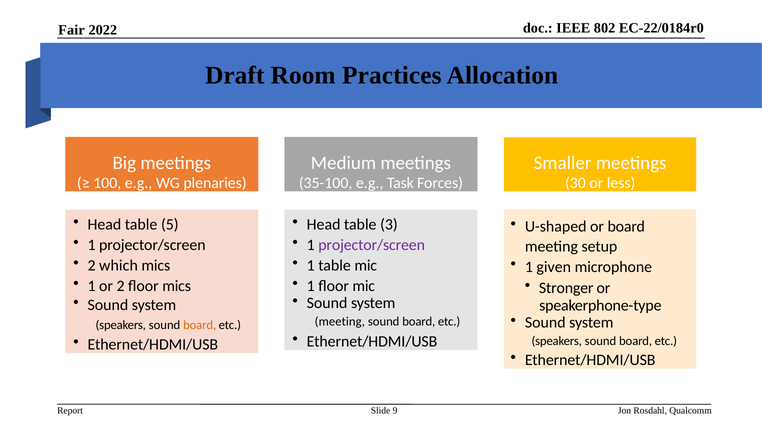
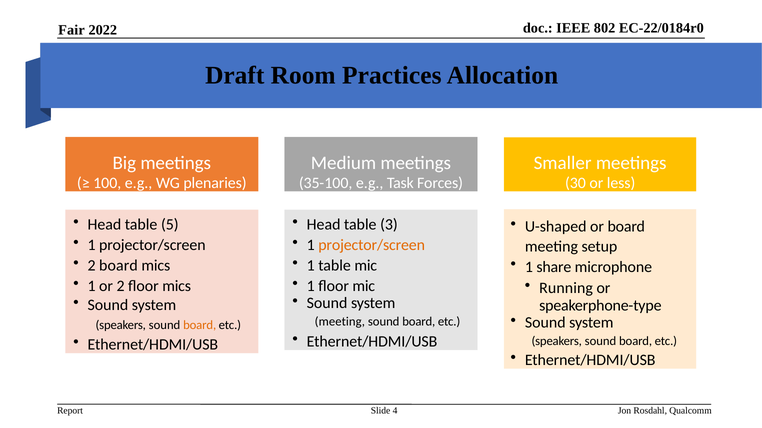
projector/screen at (372, 245) colour: purple -> orange
2 which: which -> board
given: given -> share
Stronger: Stronger -> Running
9: 9 -> 4
